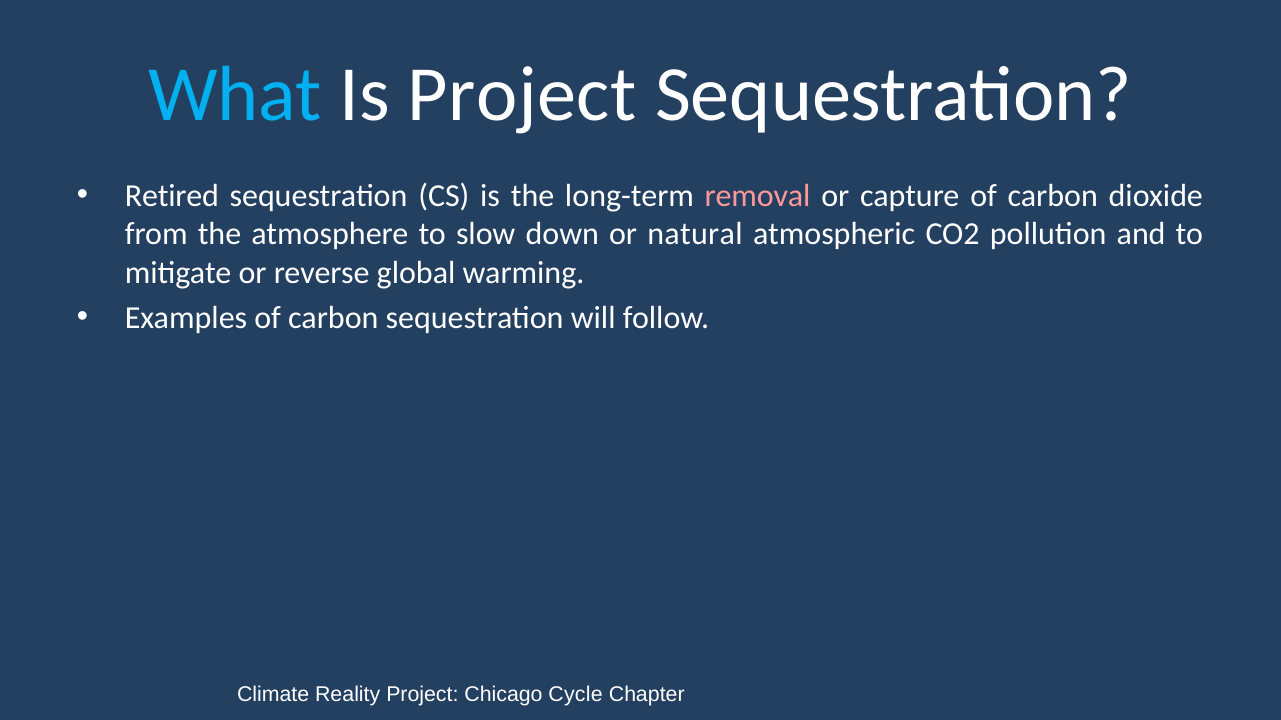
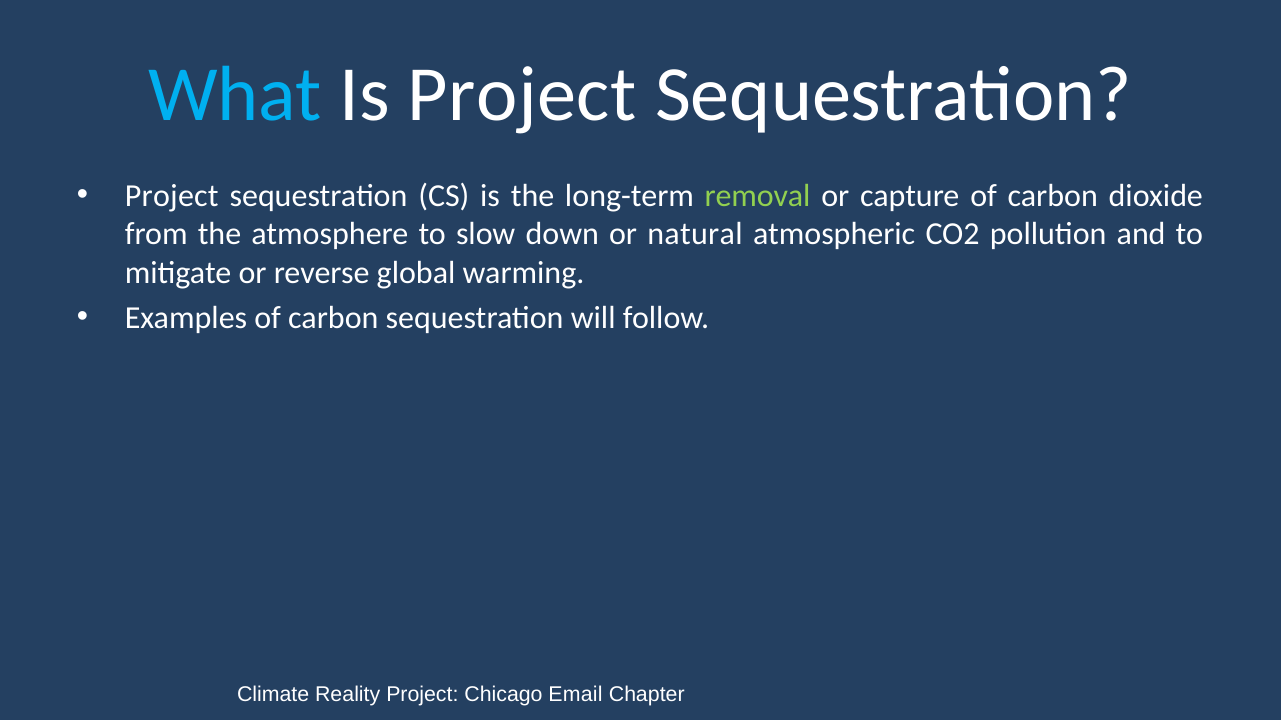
Retired at (172, 196): Retired -> Project
removal colour: pink -> light green
Cycle: Cycle -> Email
